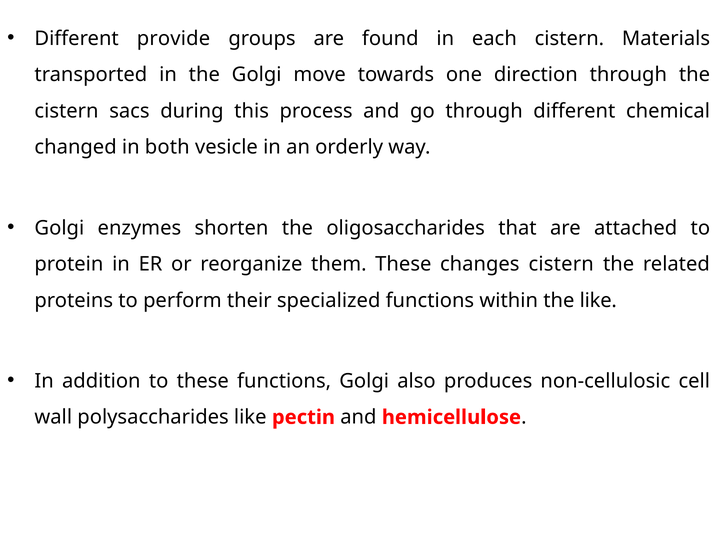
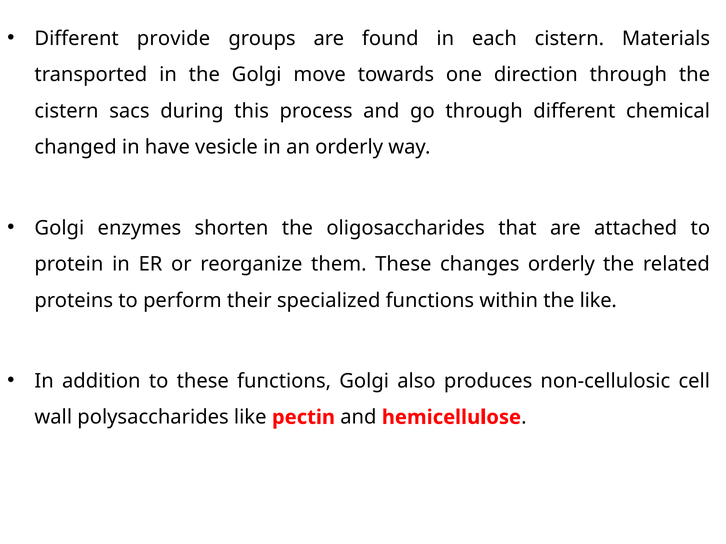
both: both -> have
changes cistern: cistern -> orderly
